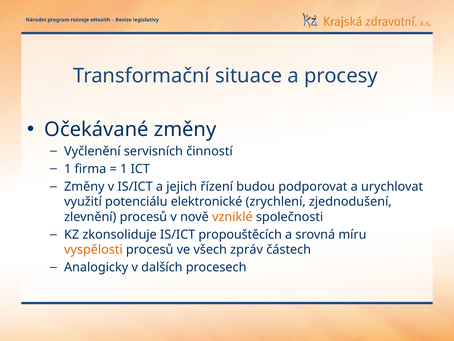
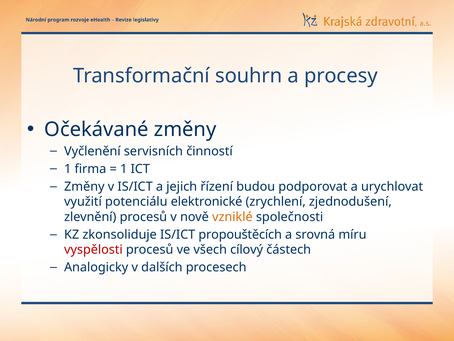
situace: situace -> souhrn
vyspělosti colour: orange -> red
zpráv: zpráv -> cílový
